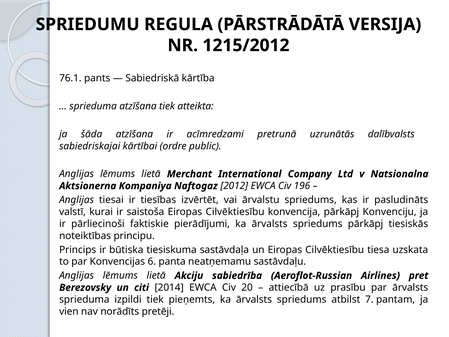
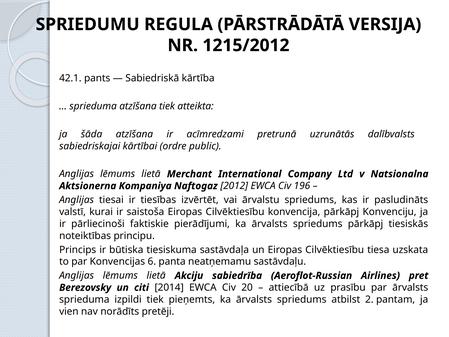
76.1: 76.1 -> 42.1
7: 7 -> 2
